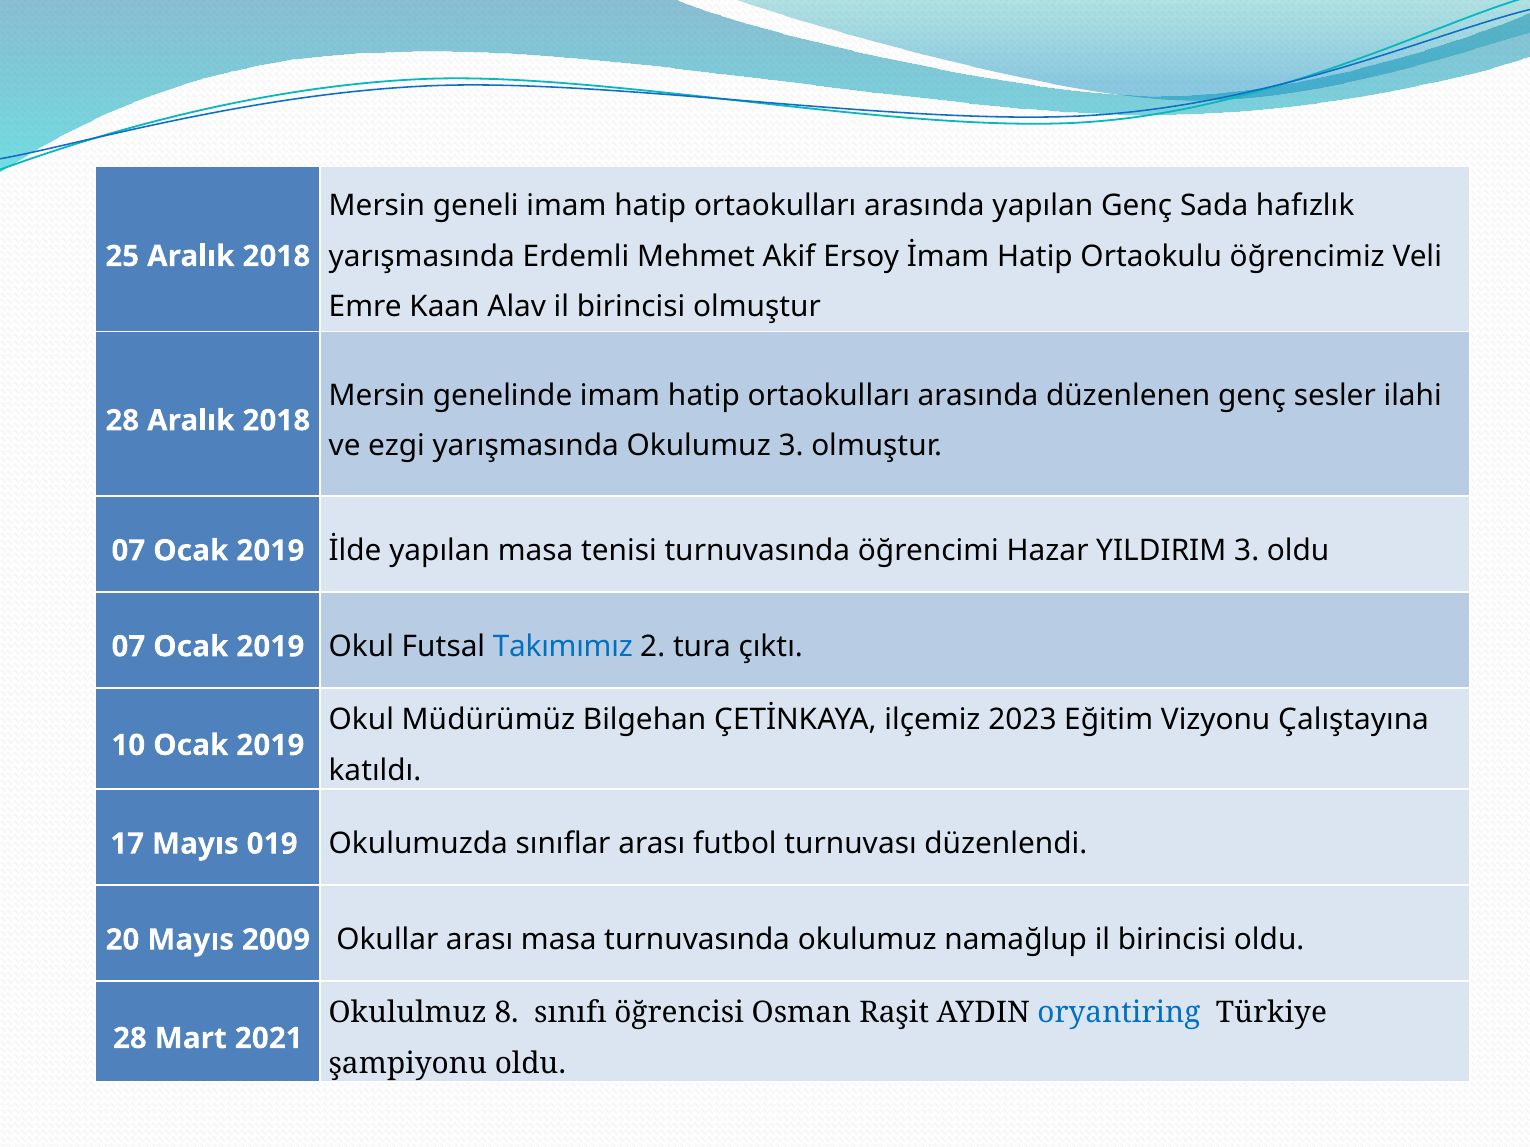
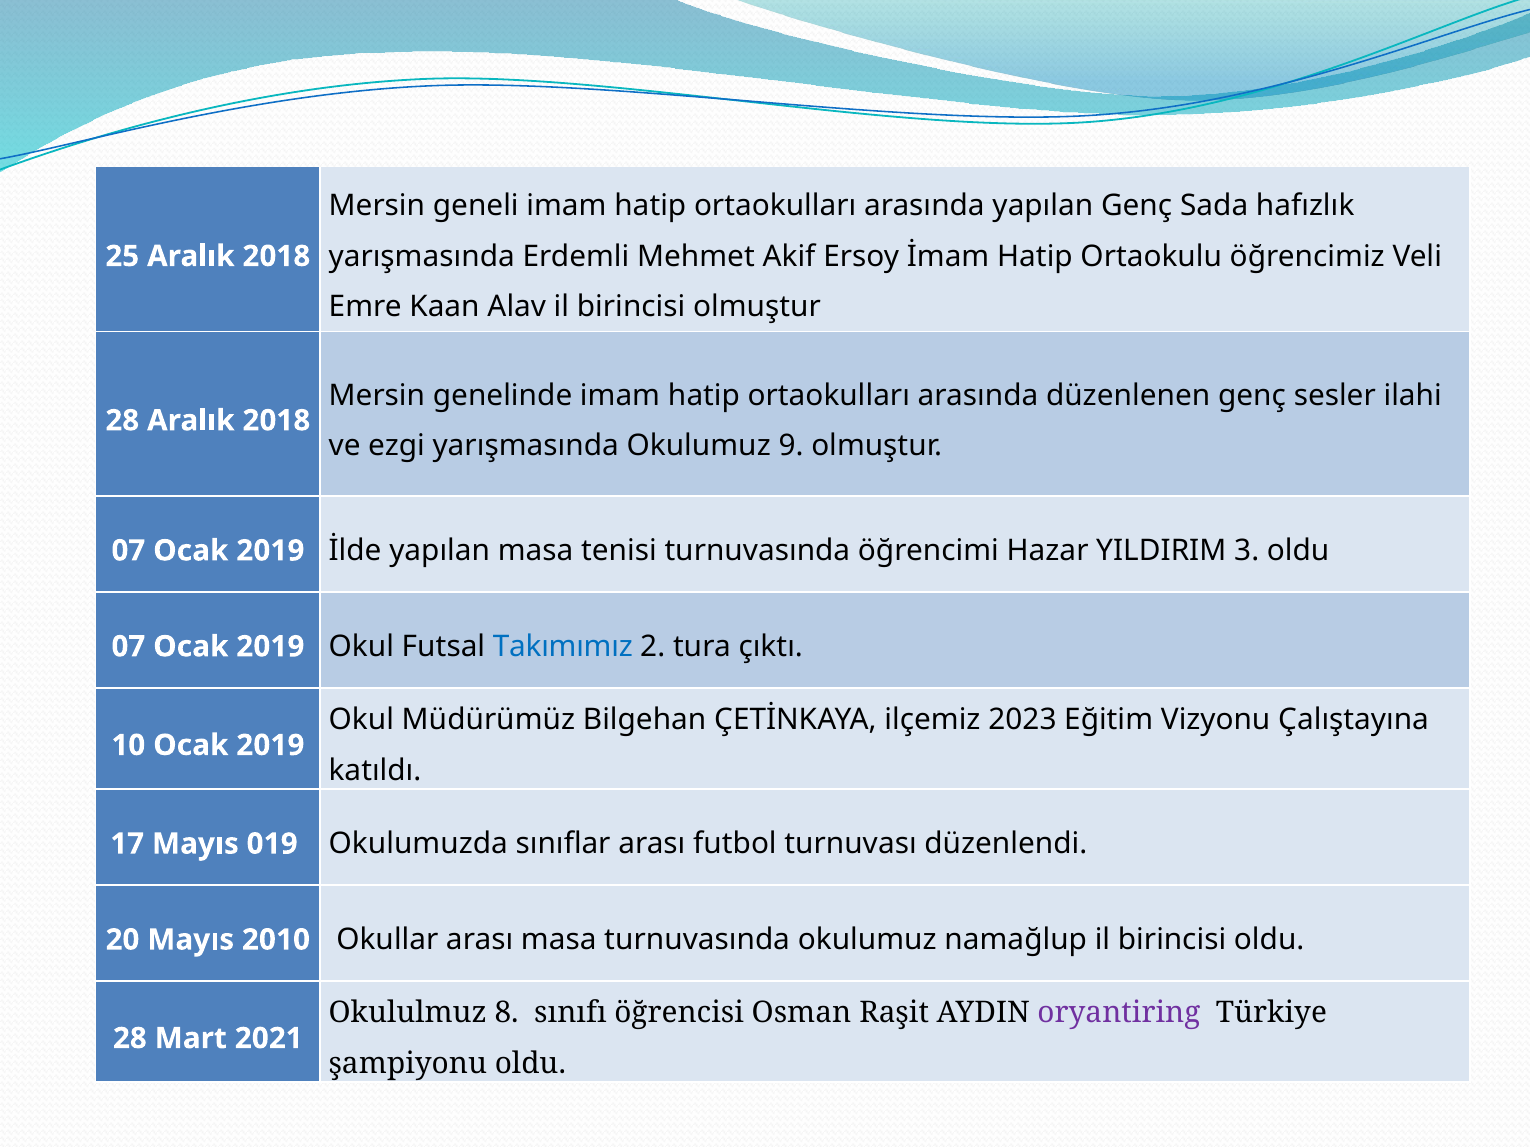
Okulumuz 3: 3 -> 9
2009: 2009 -> 2010
oryantiring colour: blue -> purple
